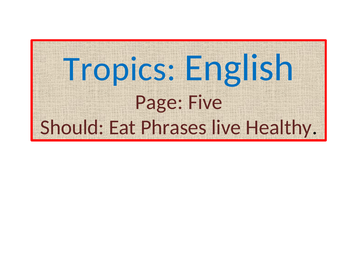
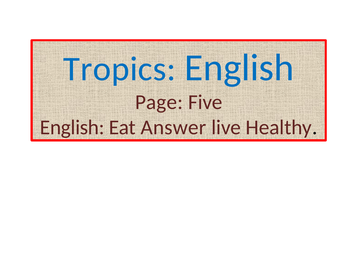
Should at (72, 128): Should -> English
Phrases: Phrases -> Answer
